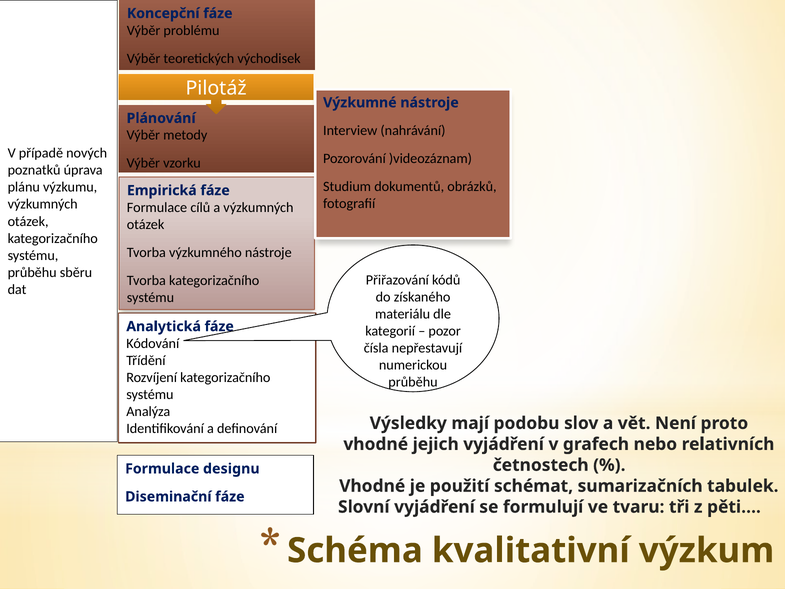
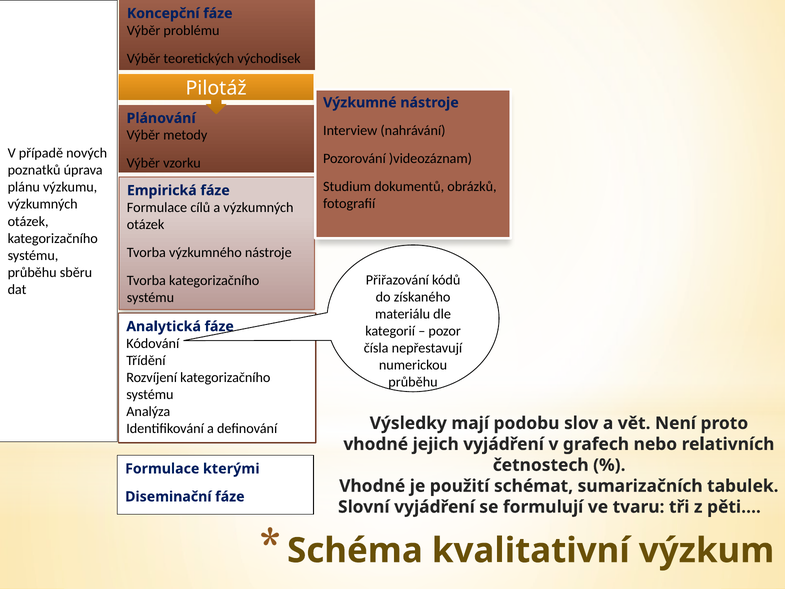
designu: designu -> kterými
